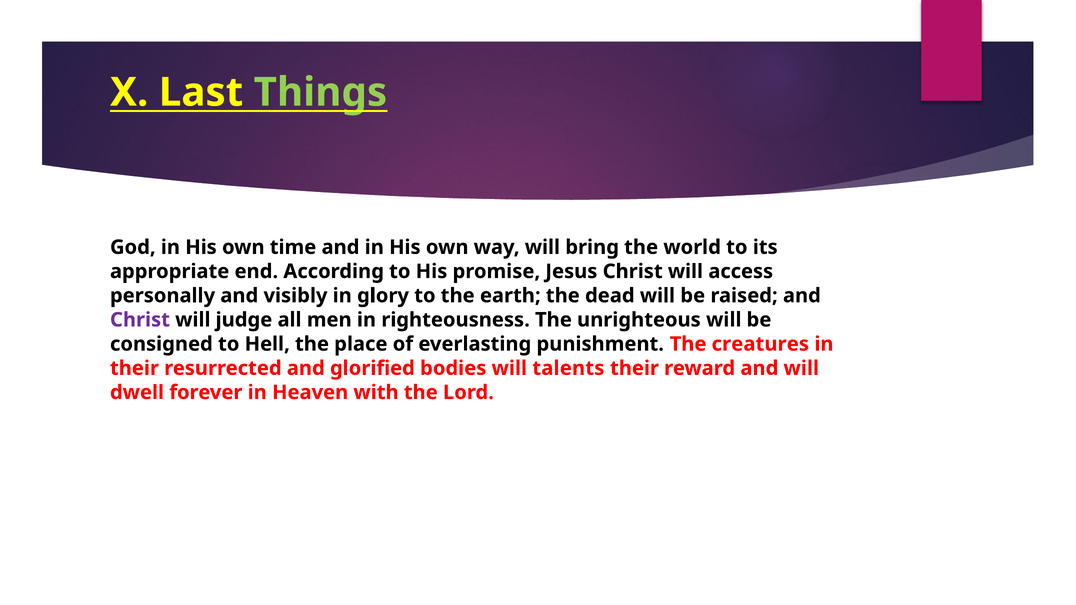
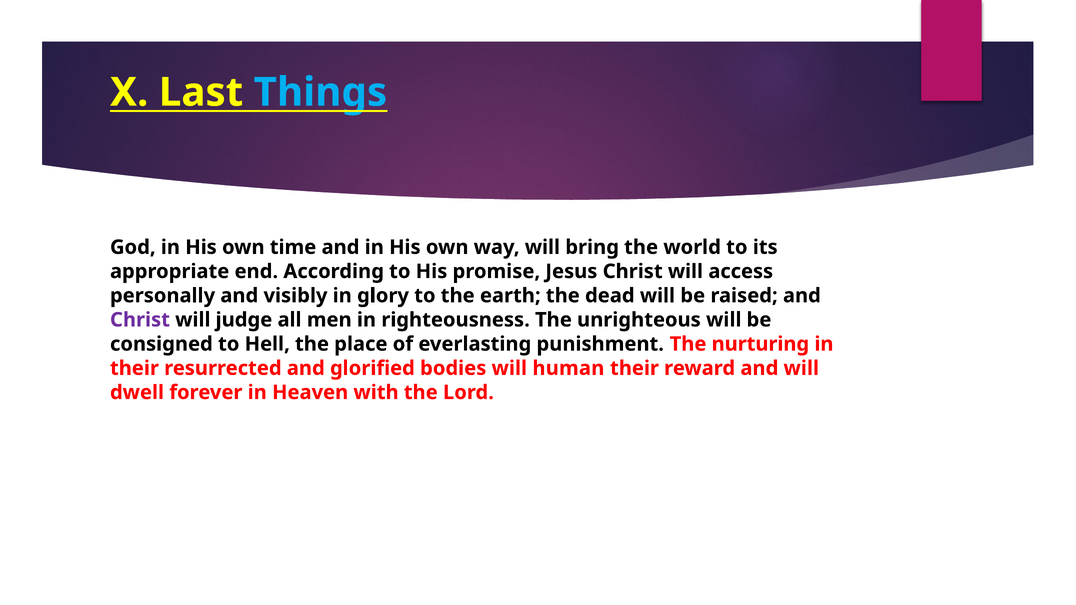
Things colour: light green -> light blue
creatures: creatures -> nurturing
talents: talents -> human
